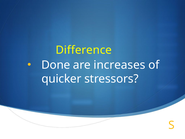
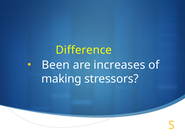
Done: Done -> Been
quicker: quicker -> making
